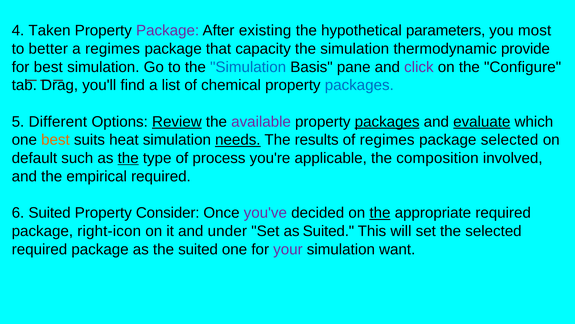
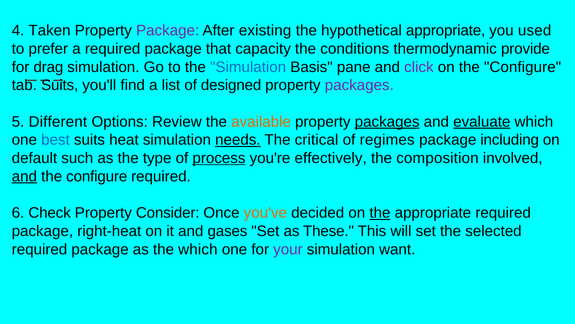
hypothetical parameters: parameters -> appropriate
most: most -> used
better: better -> prefer
a regimes: regimes -> required
simulation at (355, 49): simulation -> conditions
for best: best -> drag
tab Drag: Drag -> Suits
chemical: chemical -> designed
packages at (359, 85) colour: blue -> purple
Review underline: present -> none
available colour: purple -> orange
best at (55, 140) colour: orange -> blue
results: results -> critical
package selected: selected -> including
the at (128, 158) underline: present -> none
process underline: none -> present
applicable: applicable -> effectively
and at (24, 176) underline: none -> present
empirical at (97, 176): empirical -> configure
6 Suited: Suited -> Check
you've colour: purple -> orange
right-icon: right-icon -> right-heat
under: under -> gases
as Suited: Suited -> These
the suited: suited -> which
